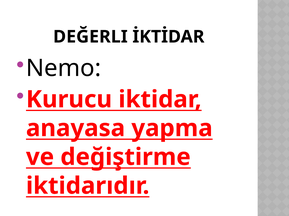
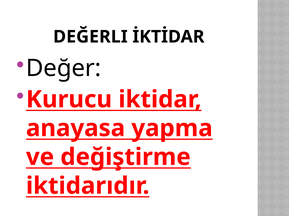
Nemo: Nemo -> Değer
